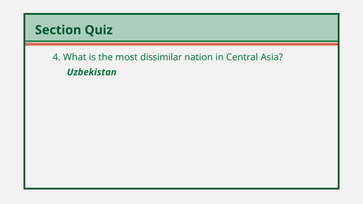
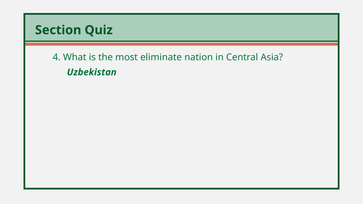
dissimilar: dissimilar -> eliminate
